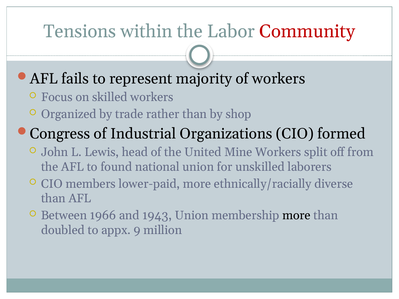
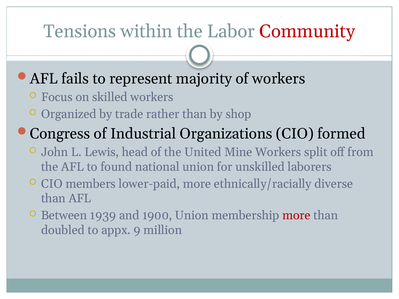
1966: 1966 -> 1939
1943: 1943 -> 1900
more at (296, 216) colour: black -> red
